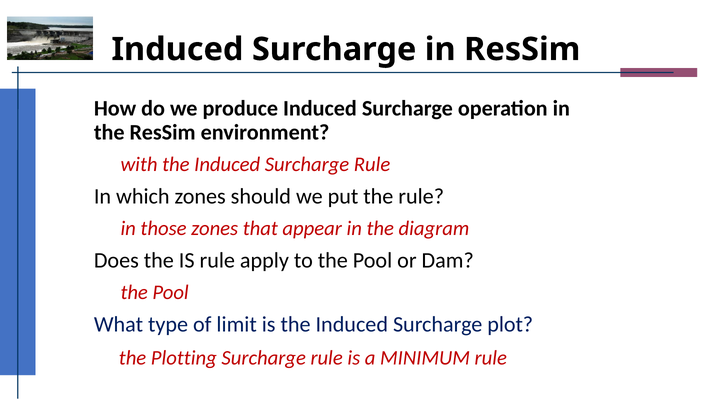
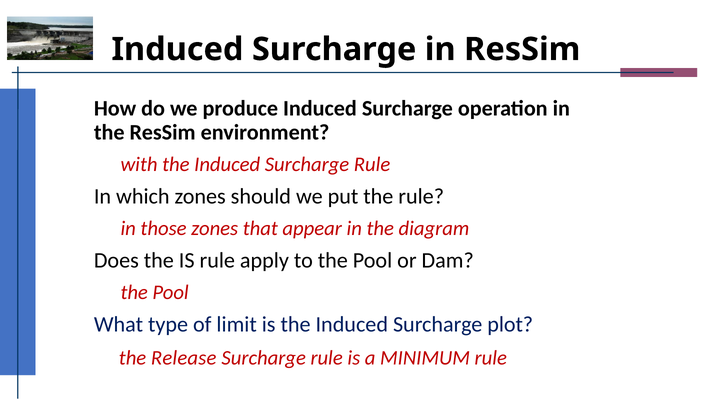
Plotting: Plotting -> Release
